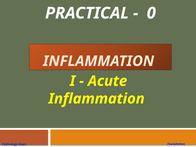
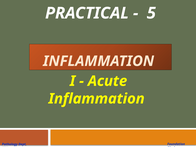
0: 0 -> 5
